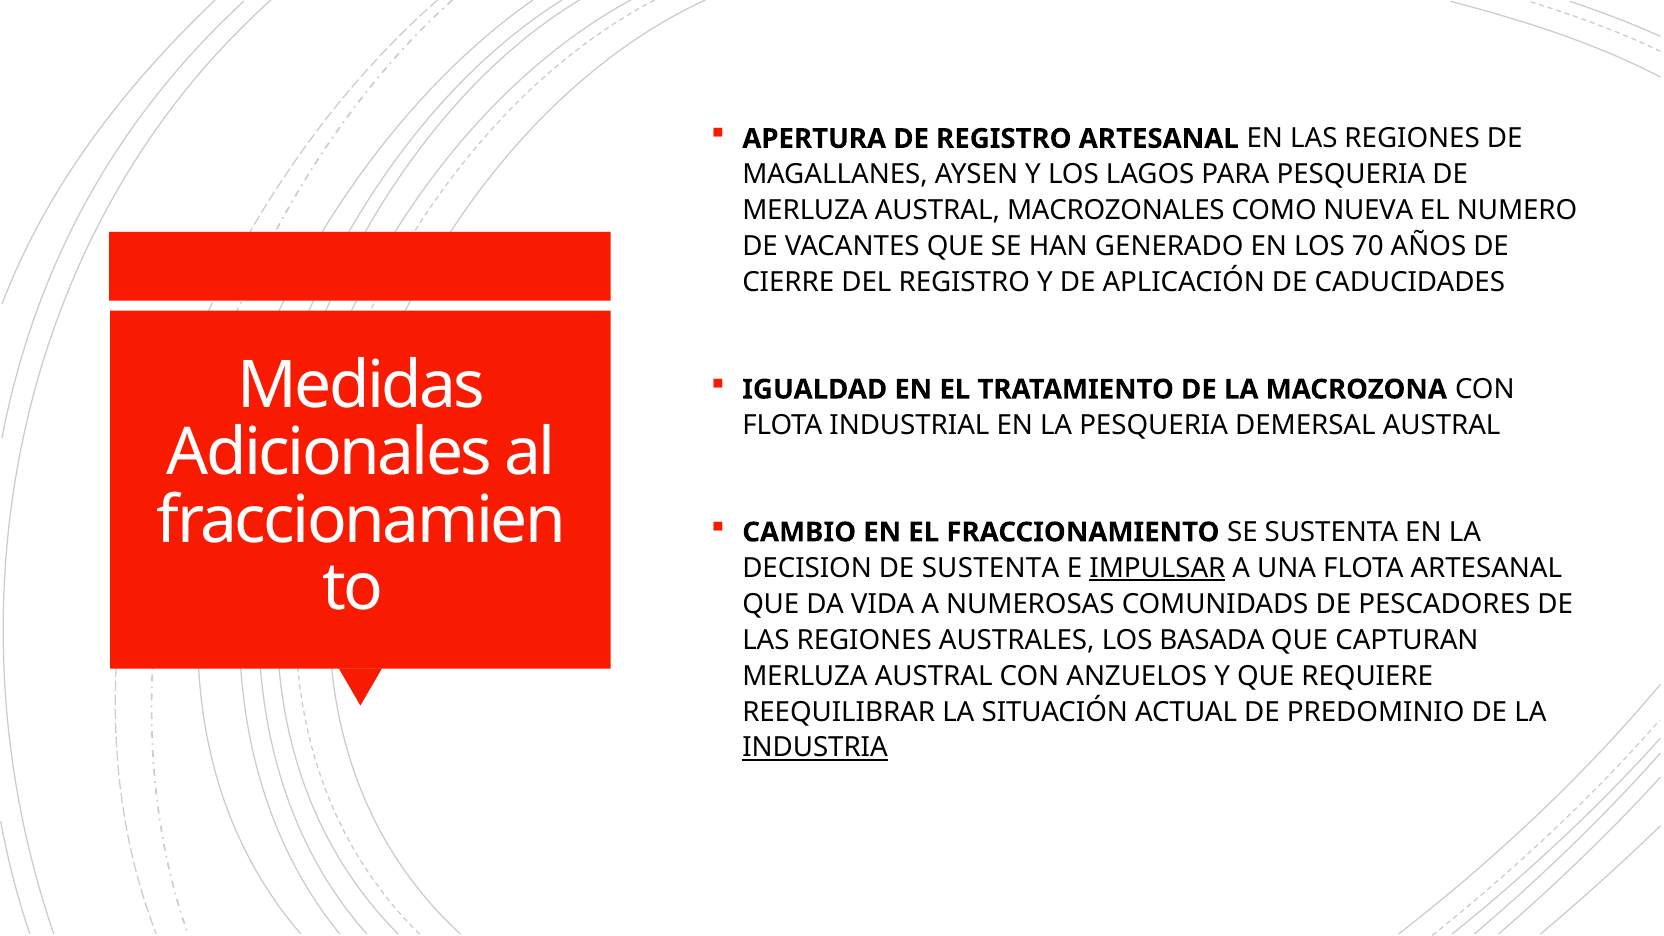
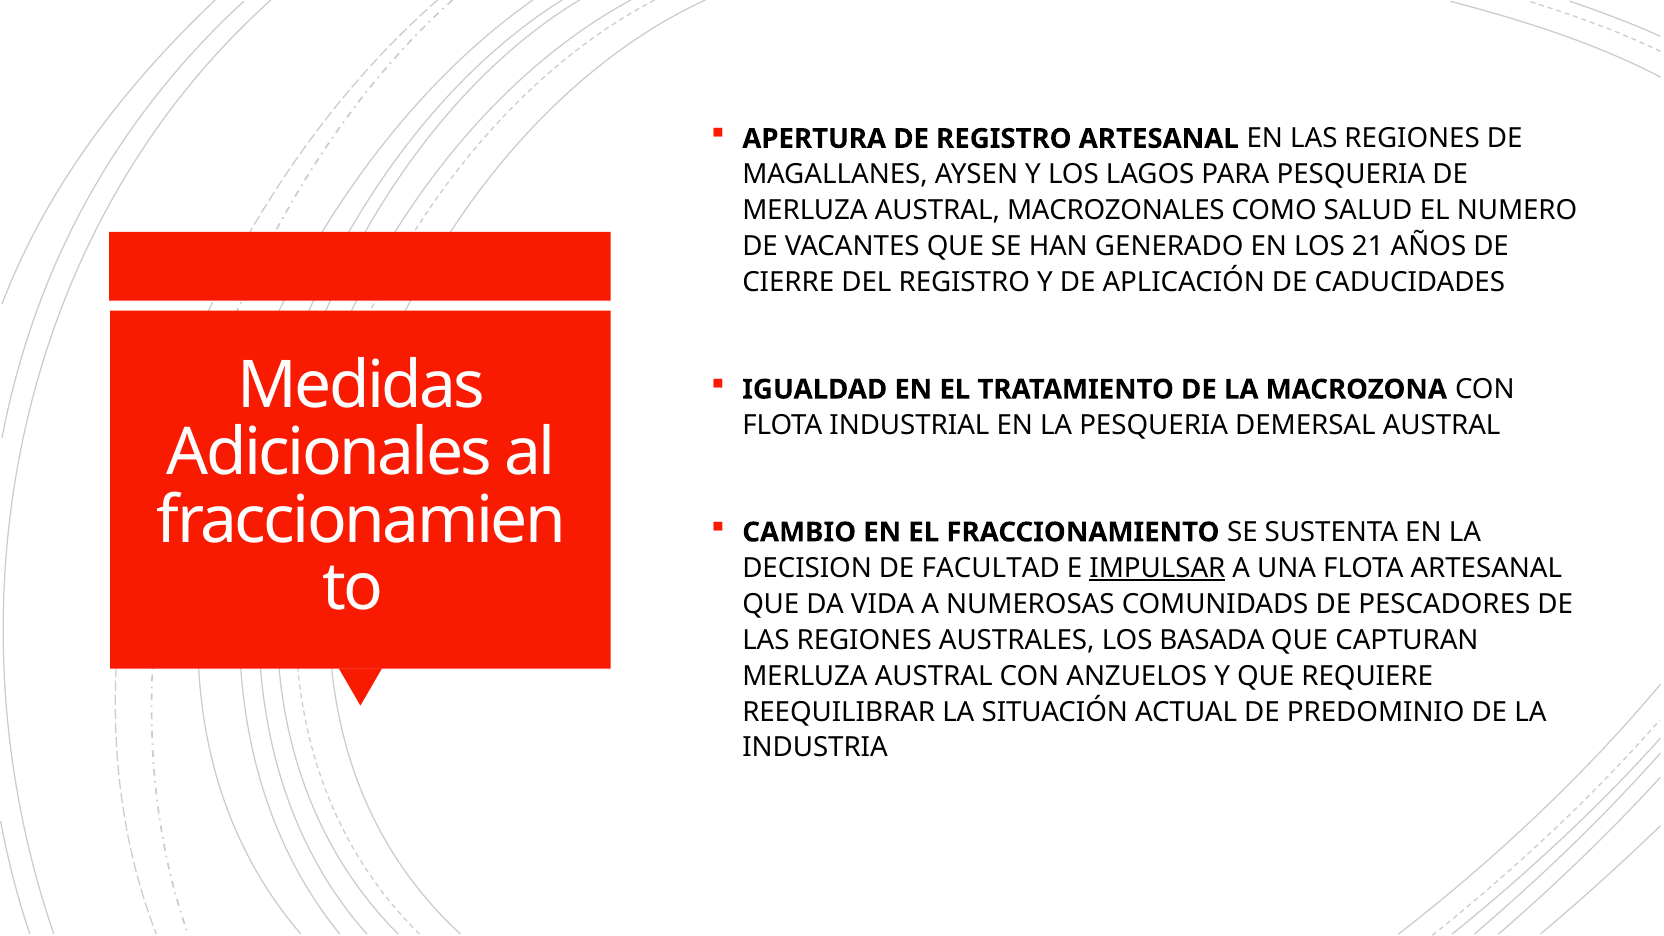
NUEVA: NUEVA -> SALUD
70: 70 -> 21
DE SUSTENTA: SUSTENTA -> FACULTAD
INDUSTRIA underline: present -> none
